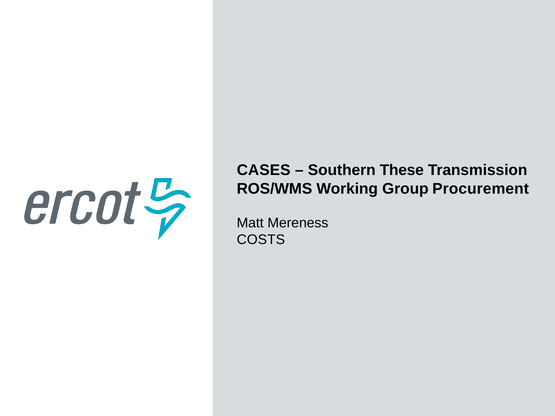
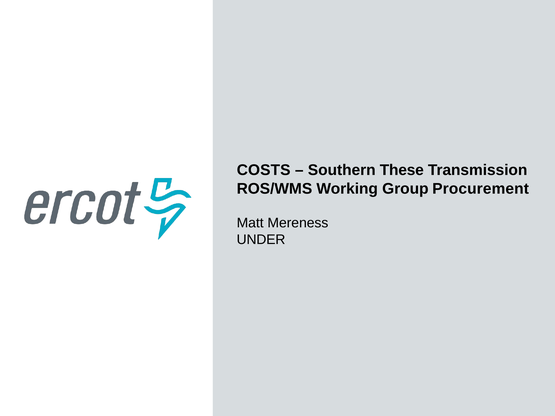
CASES: CASES -> COSTS
COSTS: COSTS -> UNDER
